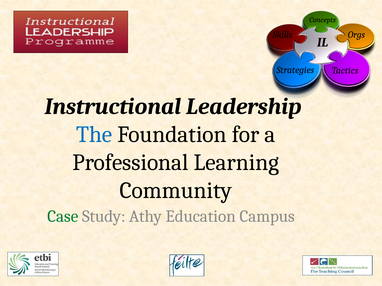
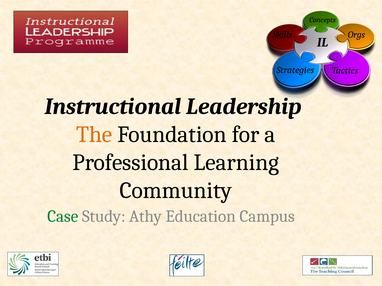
The colour: blue -> orange
